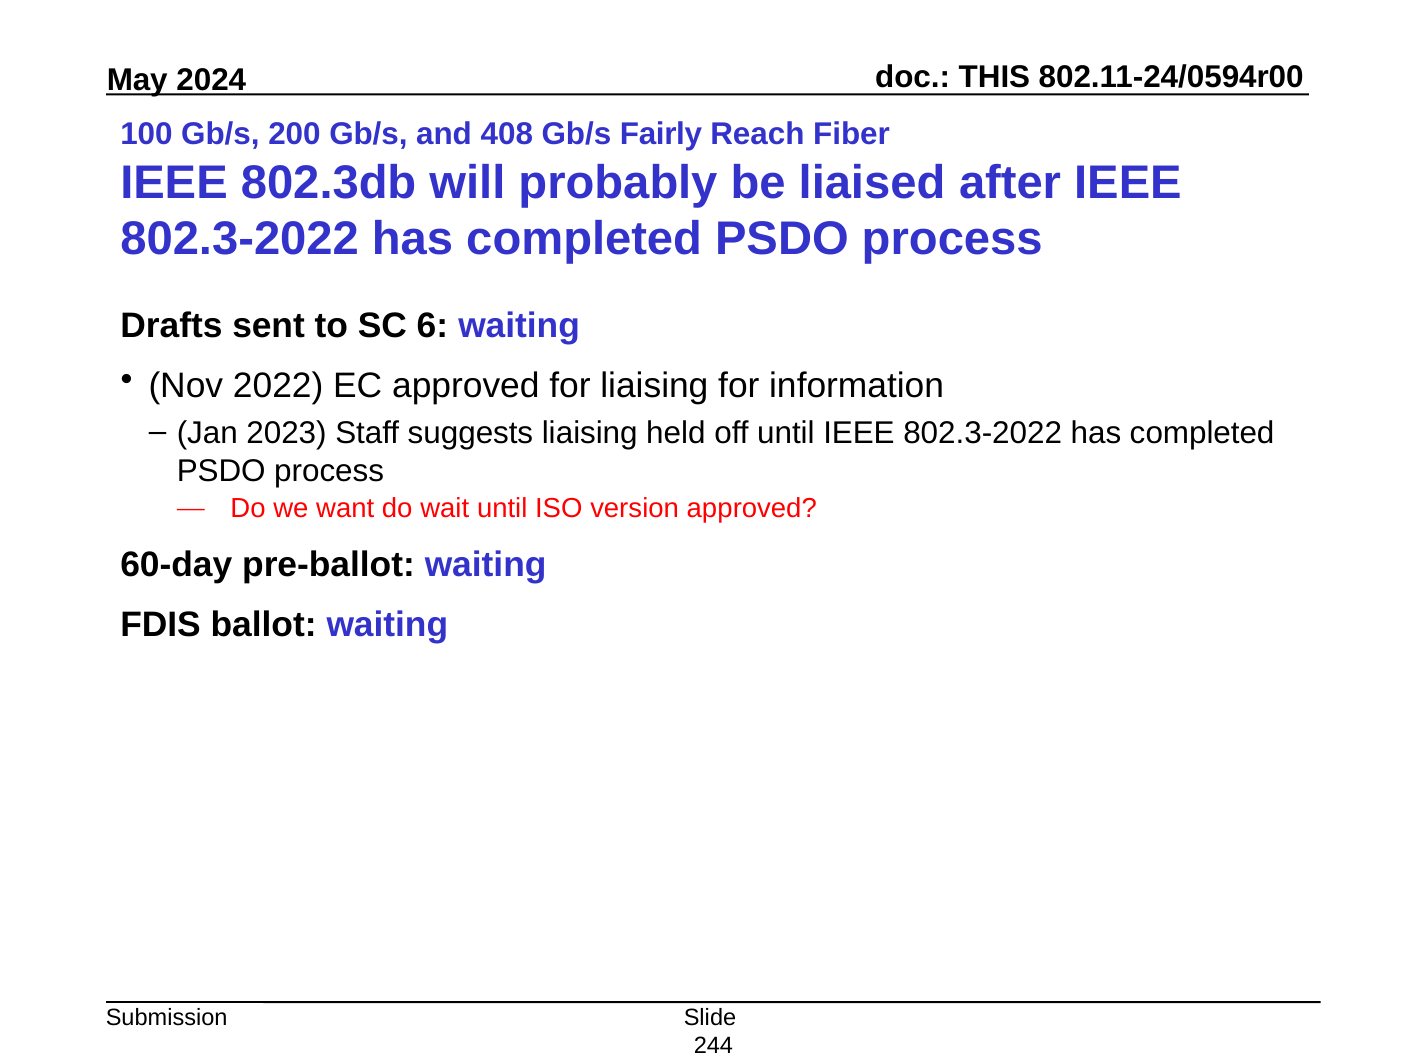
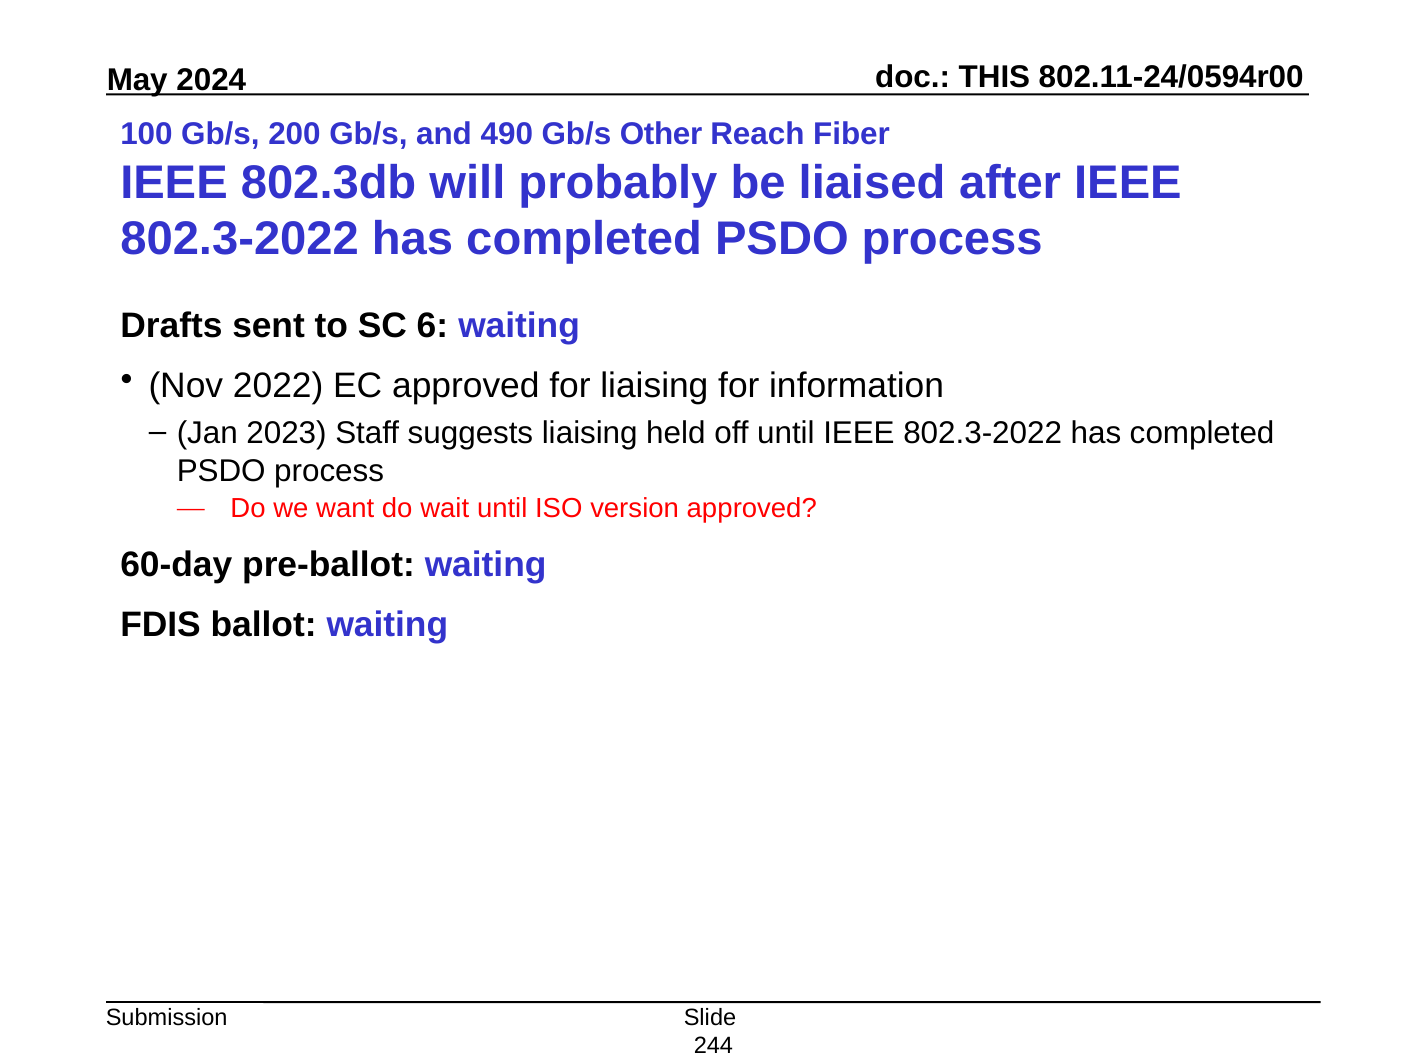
408: 408 -> 490
Fairly: Fairly -> Other
